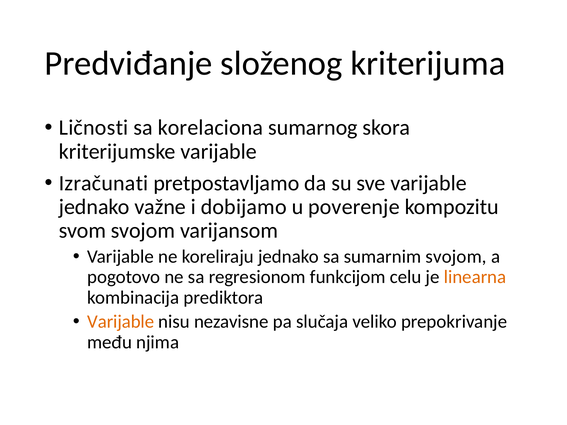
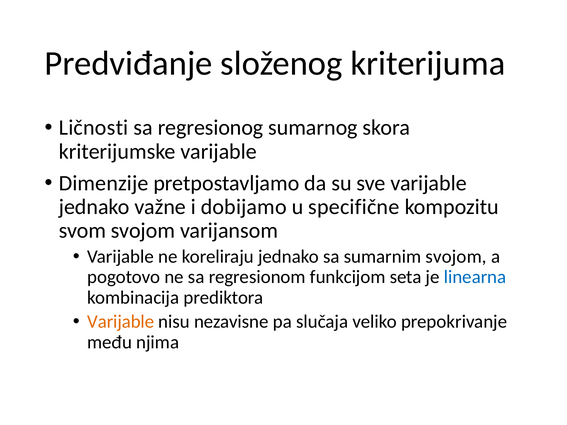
korelaciona: korelaciona -> regresionog
Izračunati: Izračunati -> Dimenzije
poverenje: poverenje -> specifične
celu: celu -> seta
linearna colour: orange -> blue
